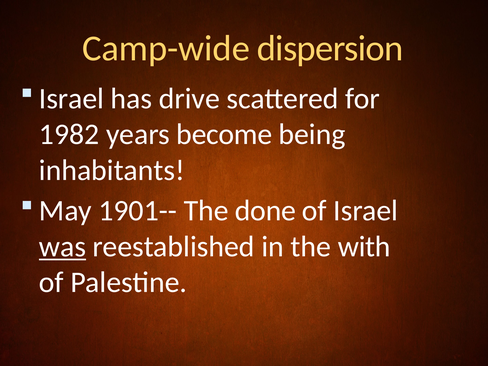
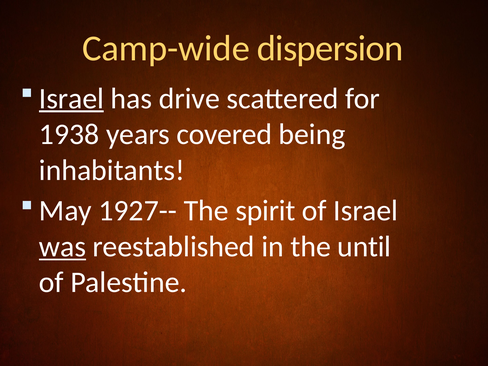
Israel at (71, 99) underline: none -> present
1982: 1982 -> 1938
become: become -> covered
1901--: 1901-- -> 1927--
done: done -> spirit
with: with -> until
